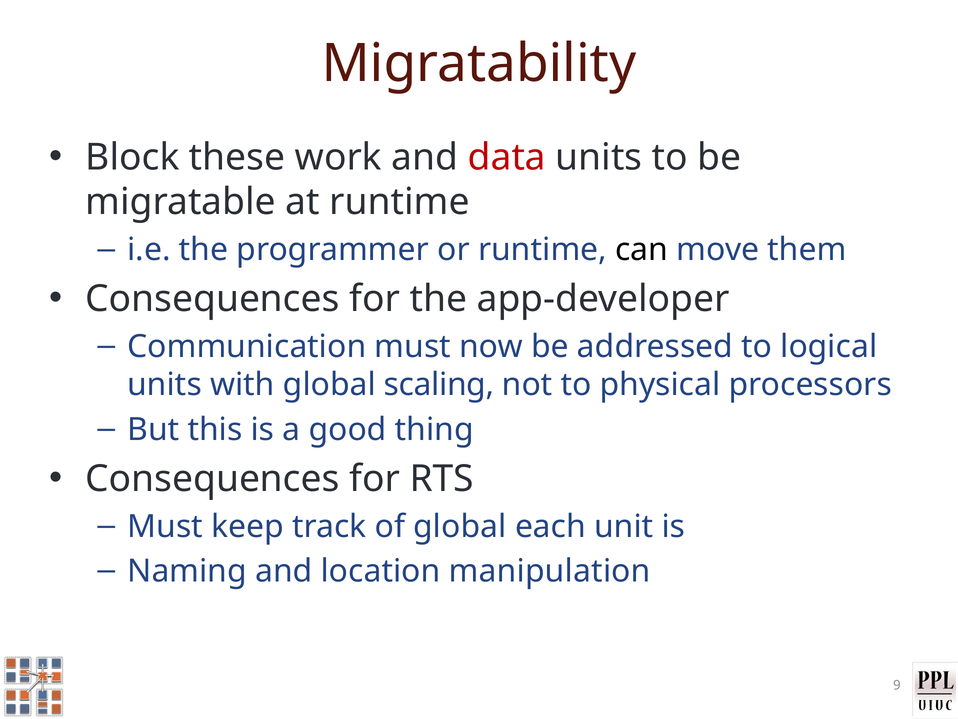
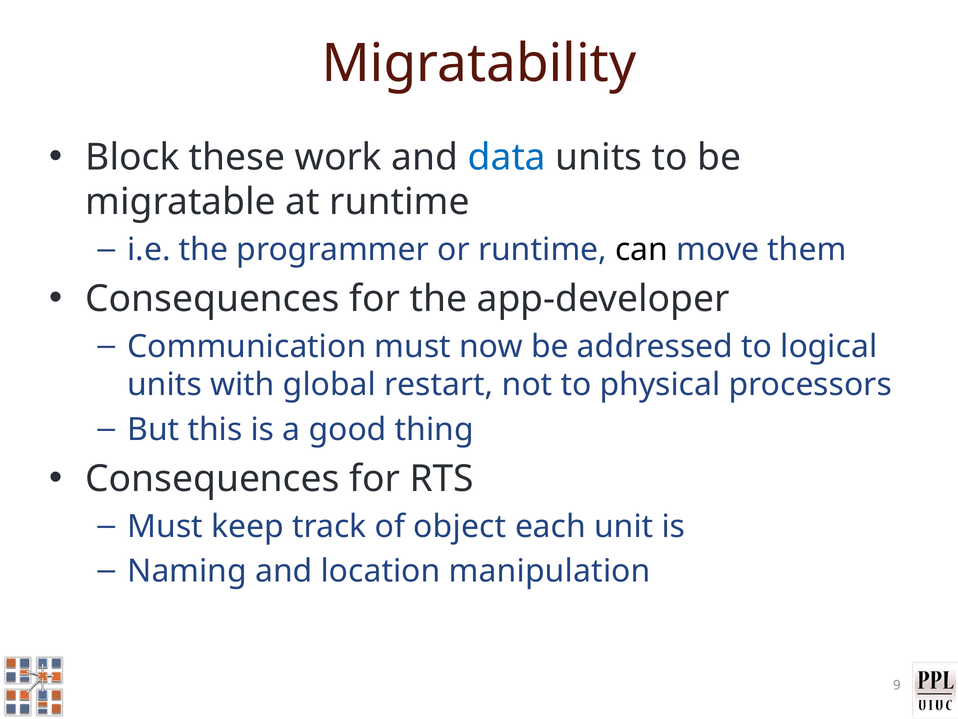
data colour: red -> blue
scaling: scaling -> restart
of global: global -> object
